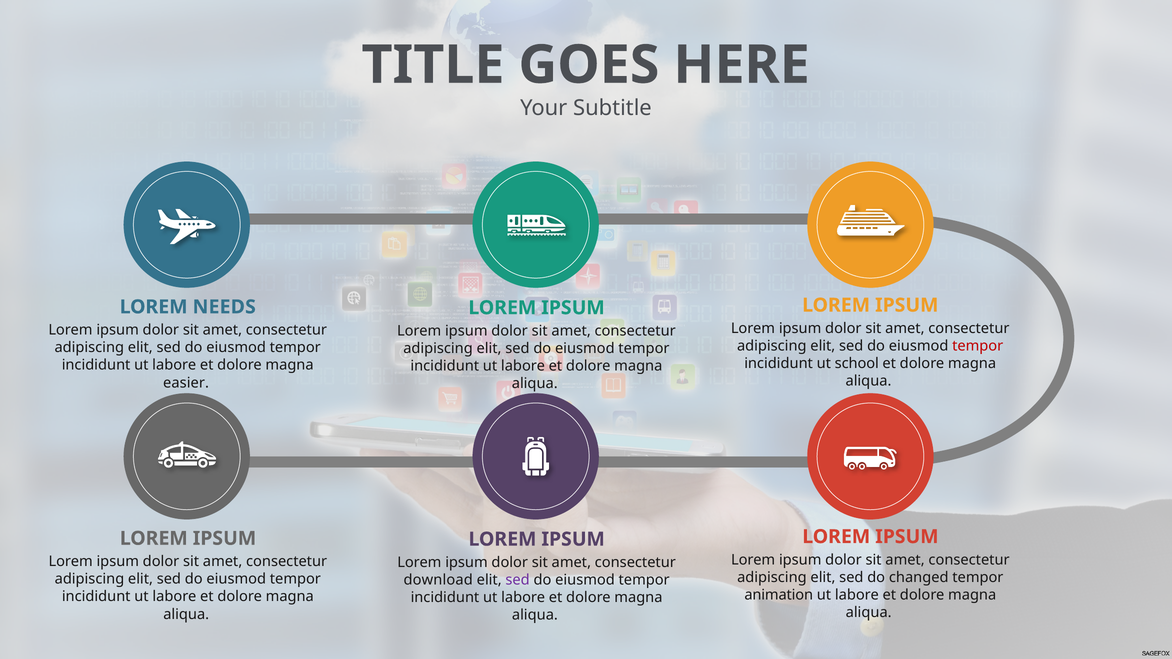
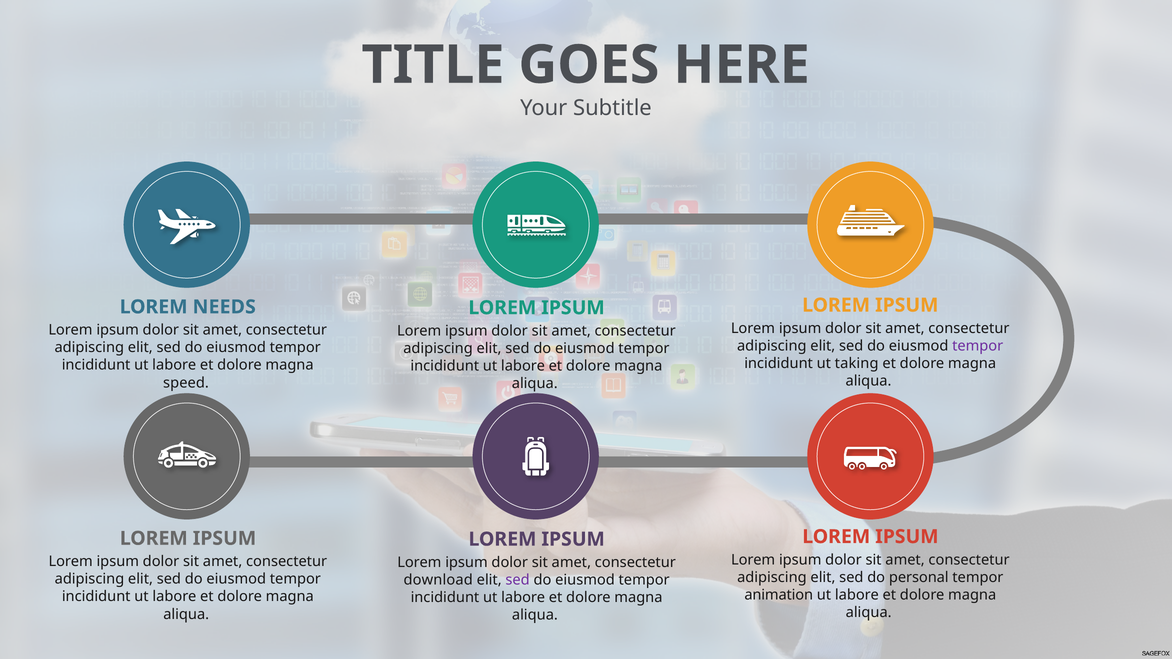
tempor at (978, 346) colour: red -> purple
school: school -> taking
easier: easier -> speed
changed: changed -> personal
